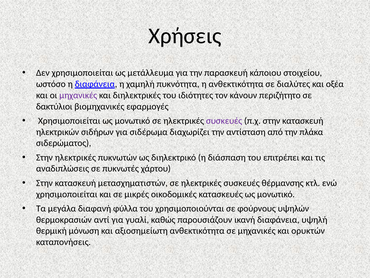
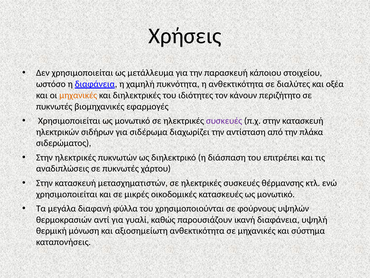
μηχανικές at (78, 95) colour: purple -> orange
δακτύλιοι at (54, 106): δακτύλιοι -> πυκνωτές
ορυκτών: ορυκτών -> σύστημα
